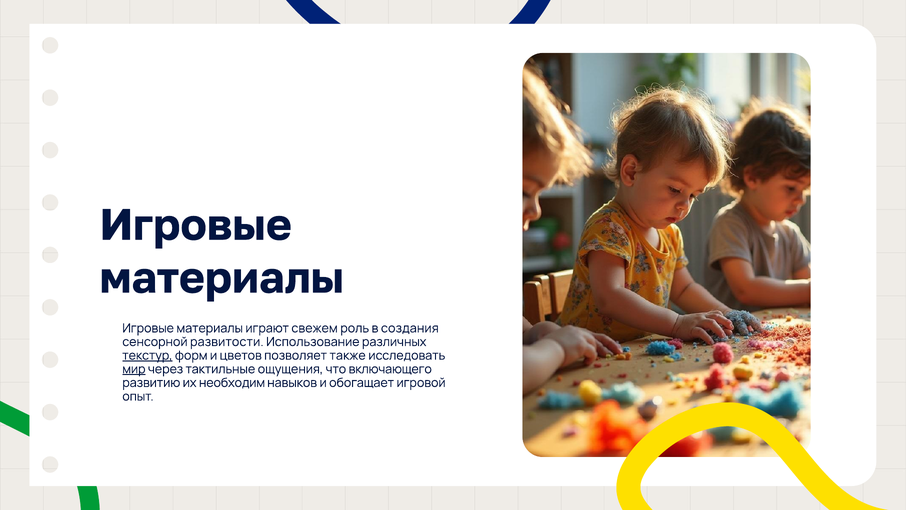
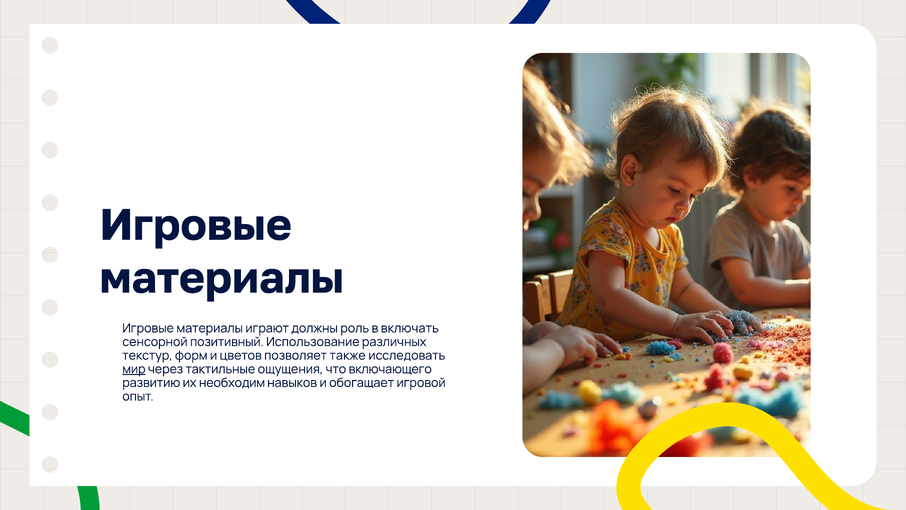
свежем: свежем -> должны
создания: создания -> включать
развитости: развитости -> позитивный
текстур underline: present -> none
